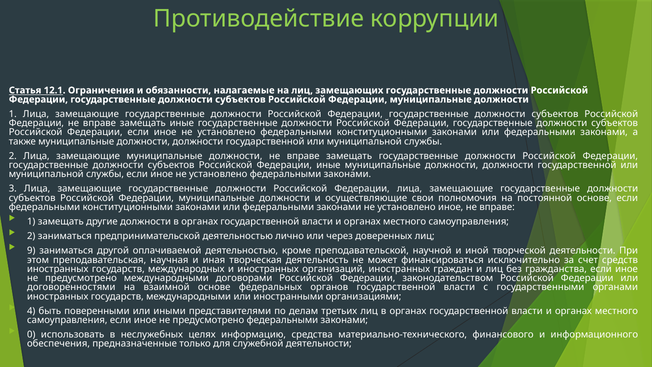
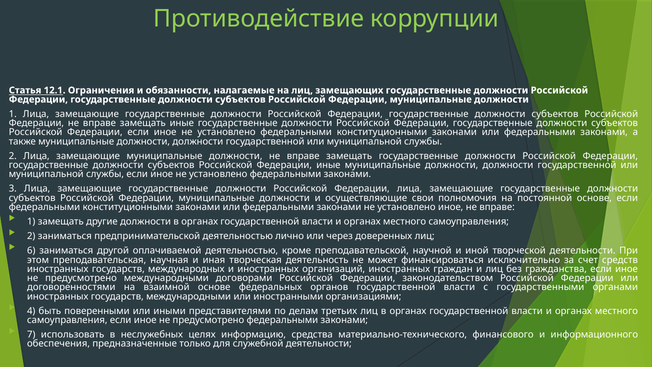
9: 9 -> 6
0: 0 -> 7
